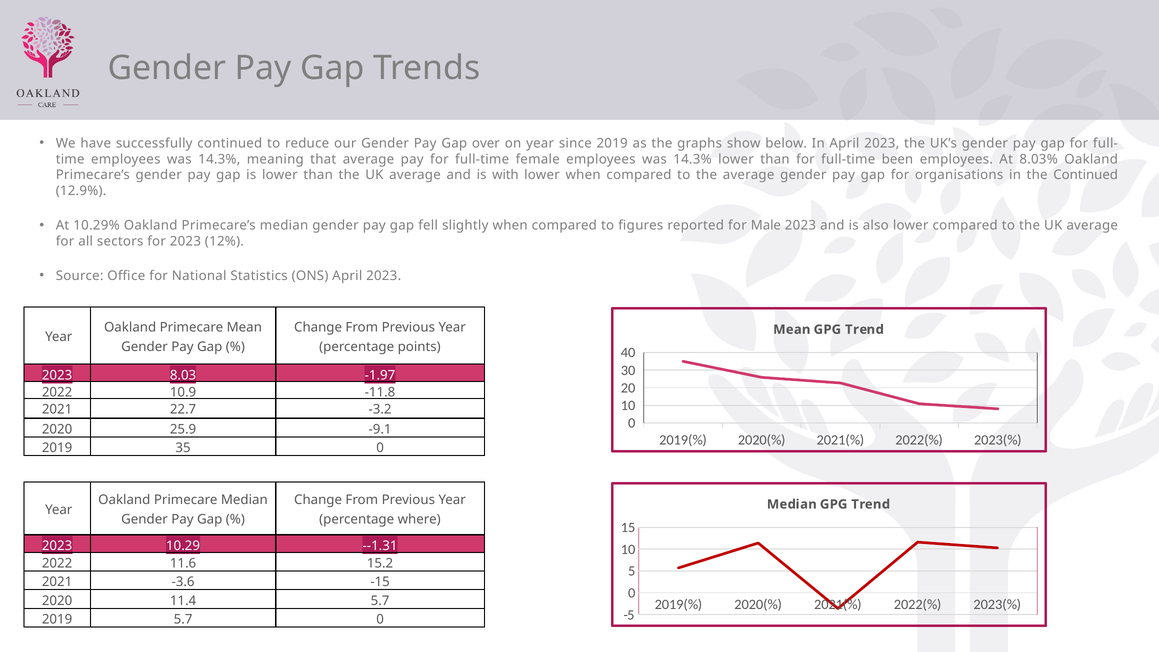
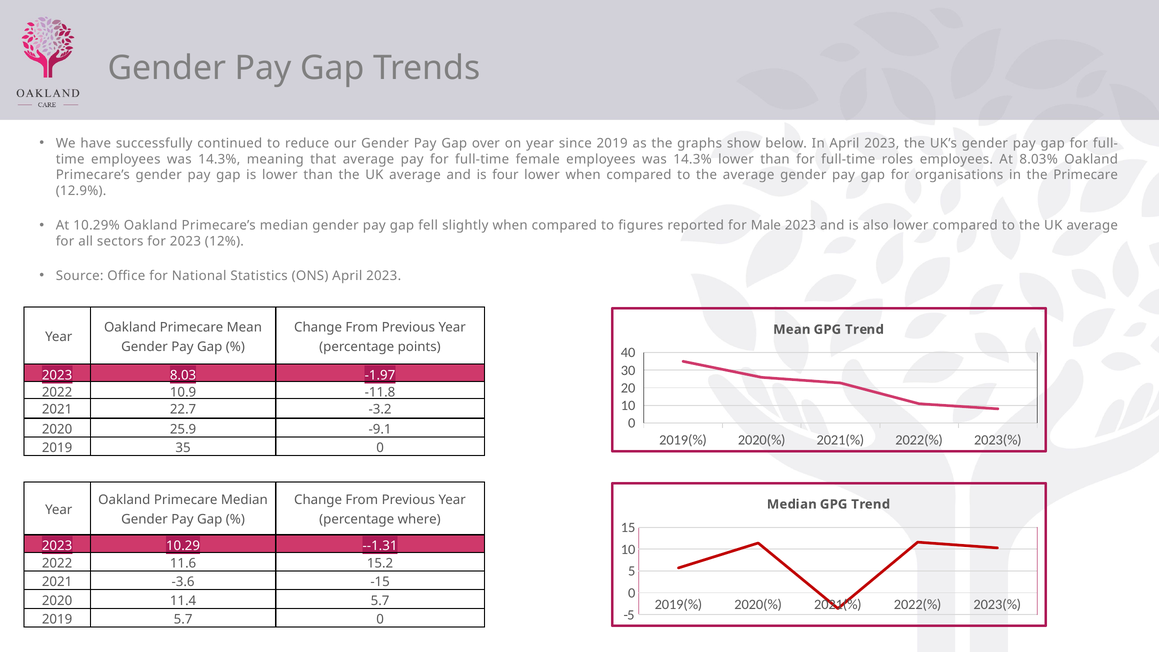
been: been -> roles
with: with -> four
the Continued: Continued -> Primecare
